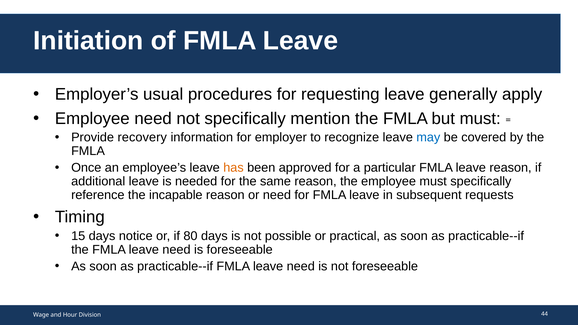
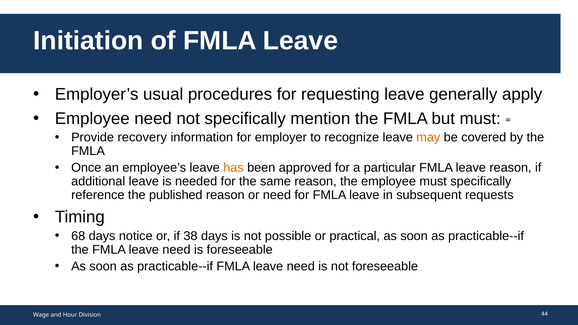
may colour: blue -> orange
incapable: incapable -> published
15: 15 -> 68
80: 80 -> 38
